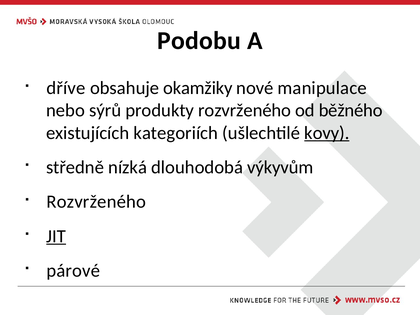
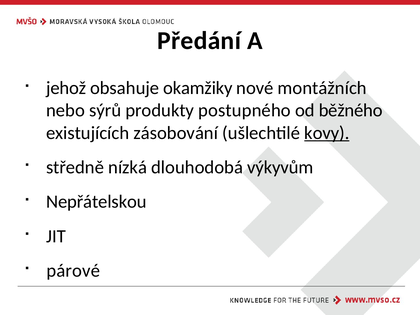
Podobu: Podobu -> Předání
dříve: dříve -> jehož
manipulace: manipulace -> montážních
produkty rozvrženého: rozvrženého -> postupného
kategoriích: kategoriích -> zásobování
Rozvrženého at (96, 202): Rozvrženého -> Nepřátelskou
JIT underline: present -> none
